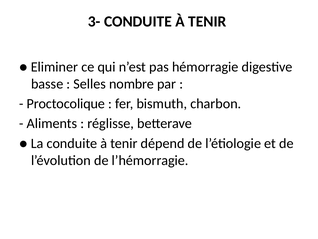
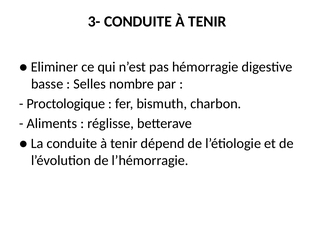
Proctocolique: Proctocolique -> Proctologique
